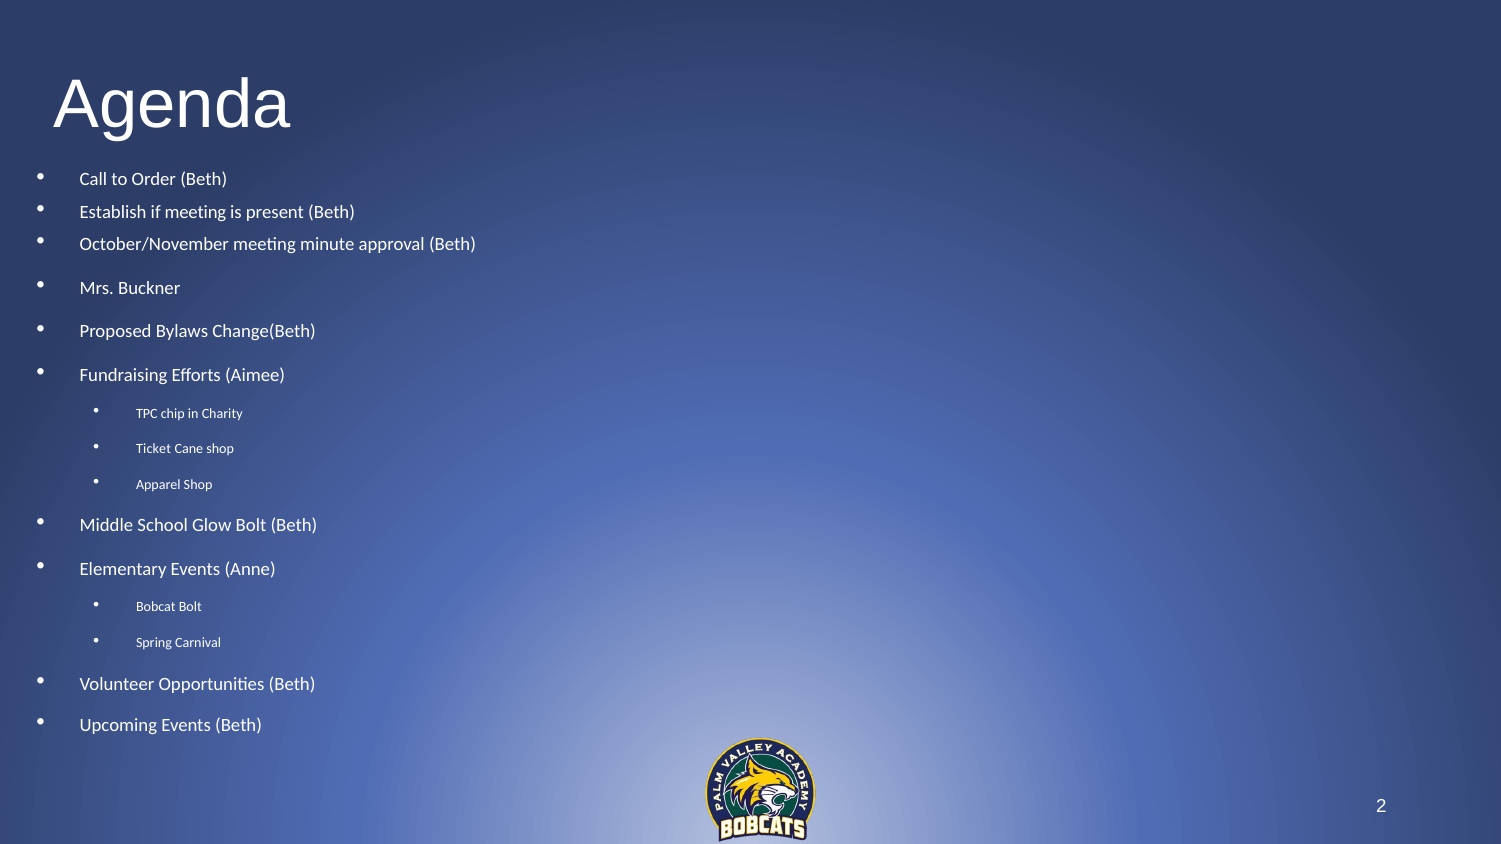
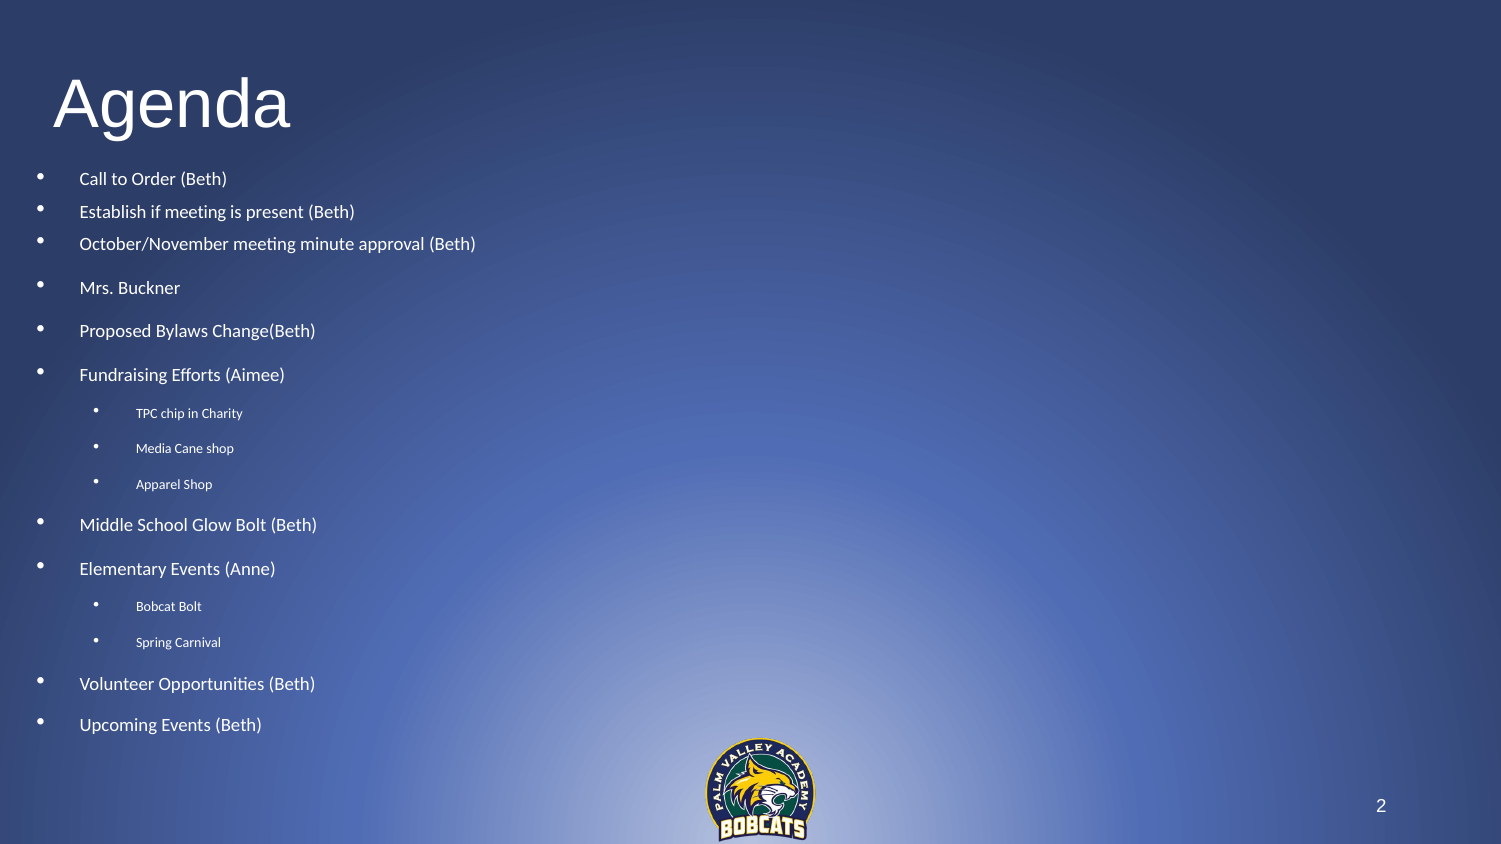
Ticket: Ticket -> Media
